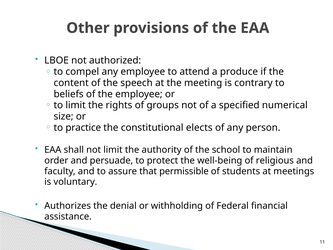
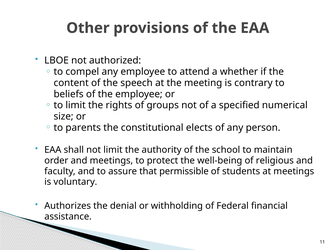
produce: produce -> whether
practice: practice -> parents
and persuade: persuade -> meetings
